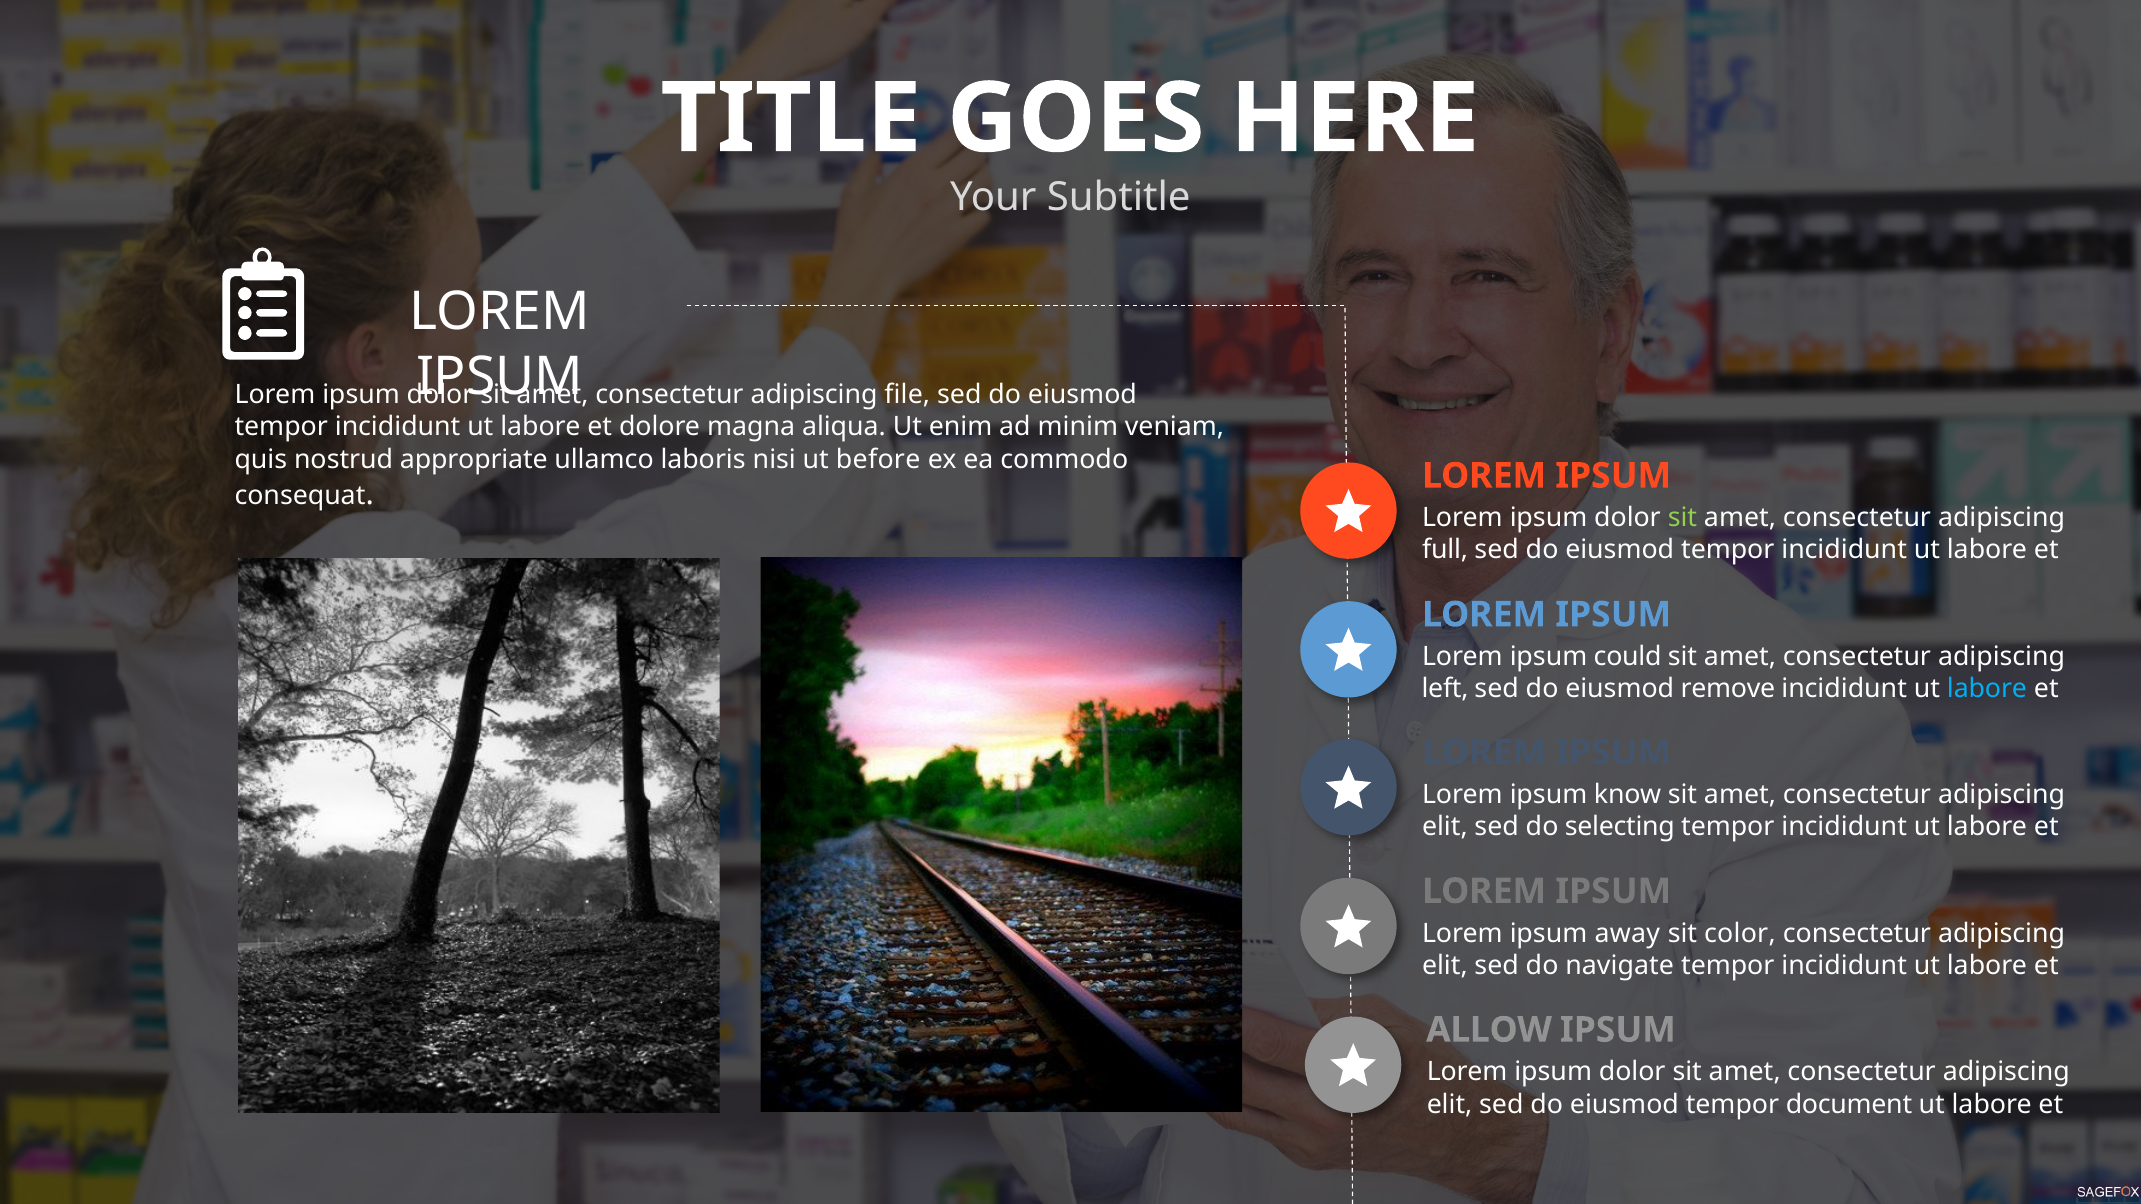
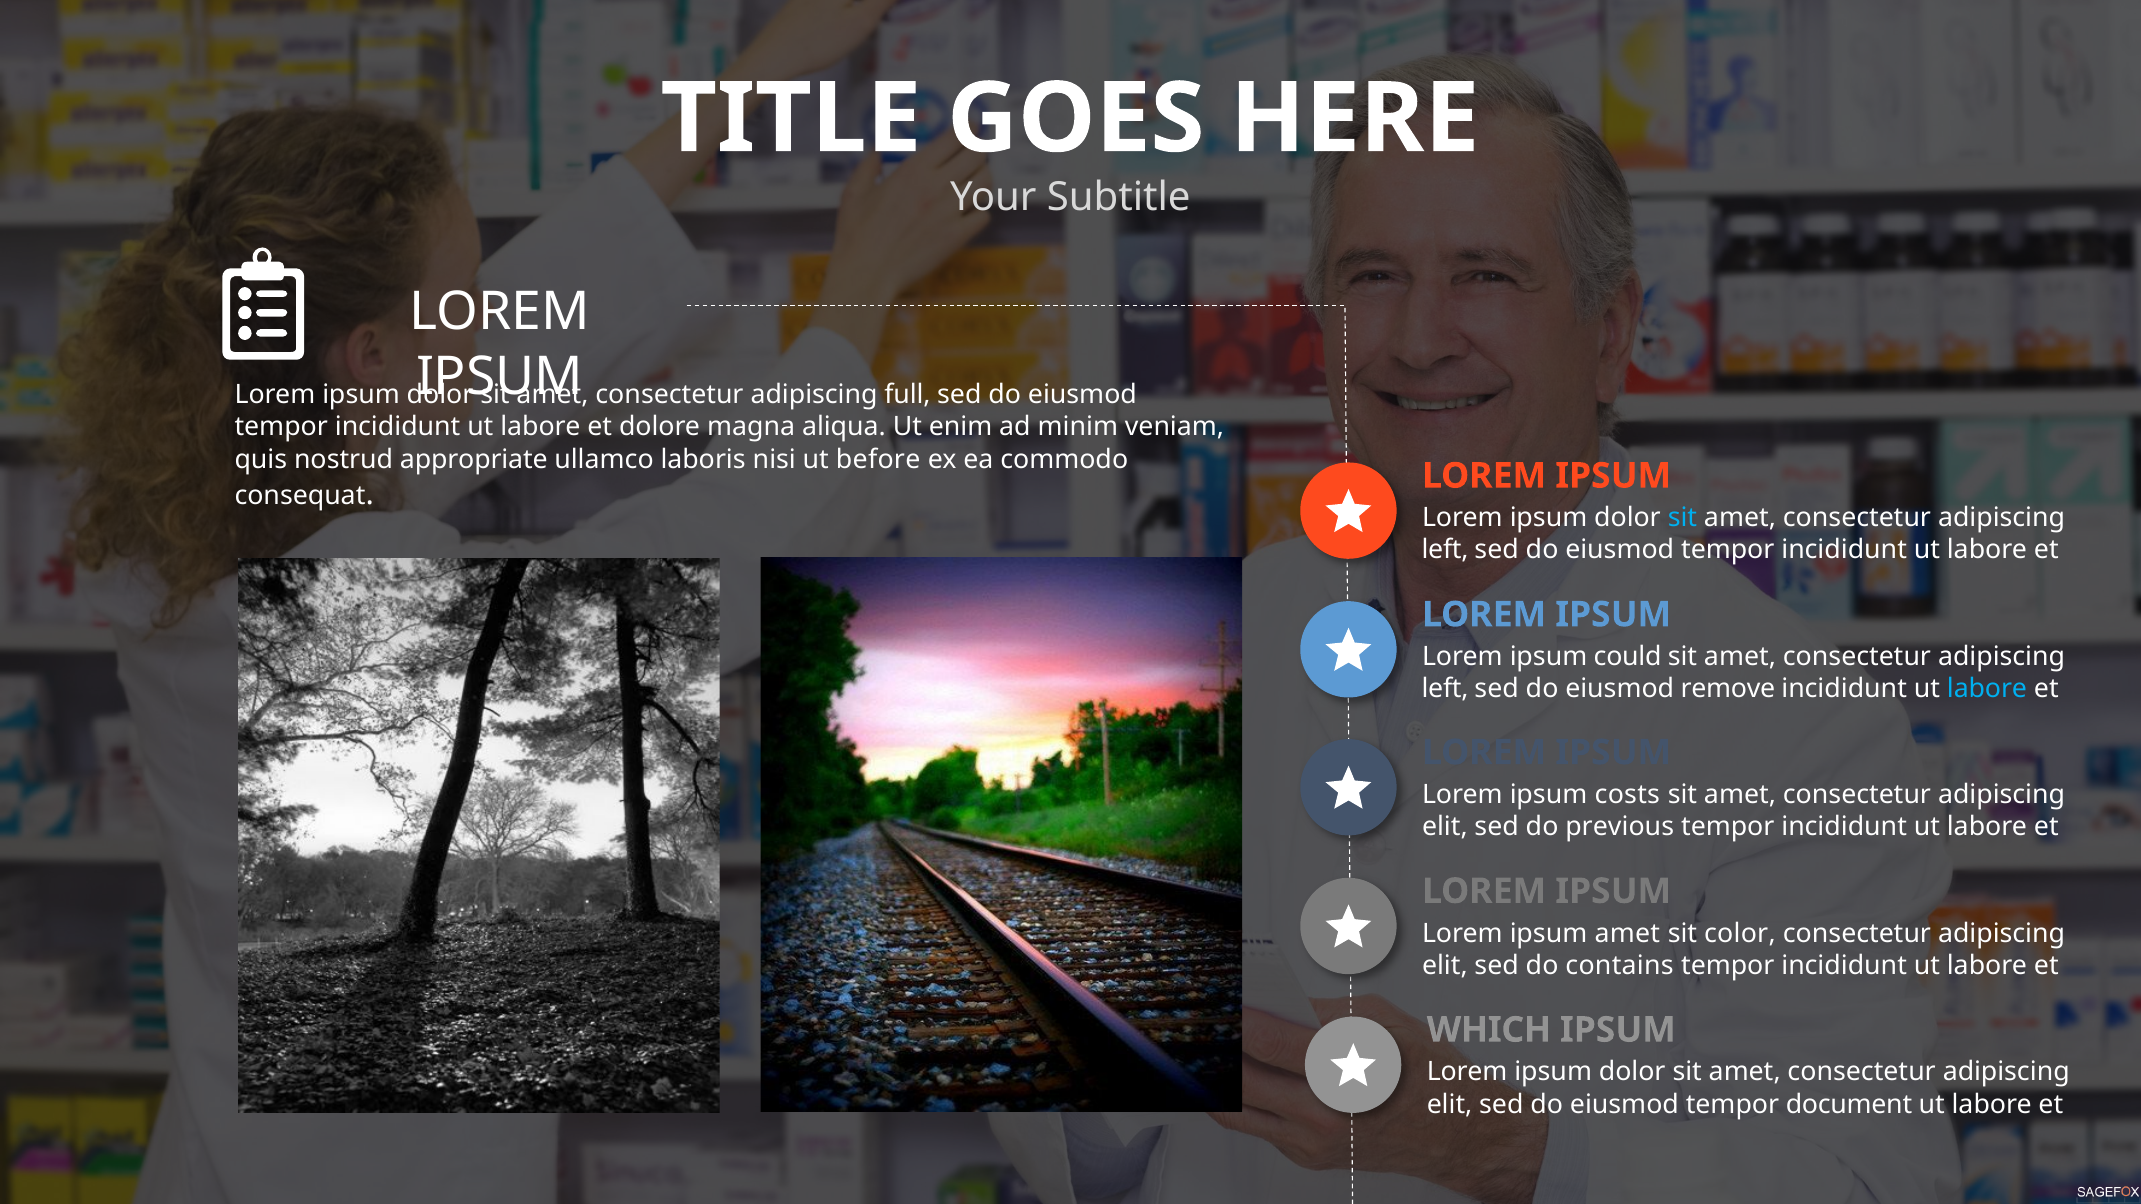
file: file -> full
sit at (1683, 518) colour: light green -> light blue
full at (1445, 550): full -> left
know: know -> costs
selecting: selecting -> previous
ipsum away: away -> amet
navigate: navigate -> contains
ALLOW: ALLOW -> WHICH
